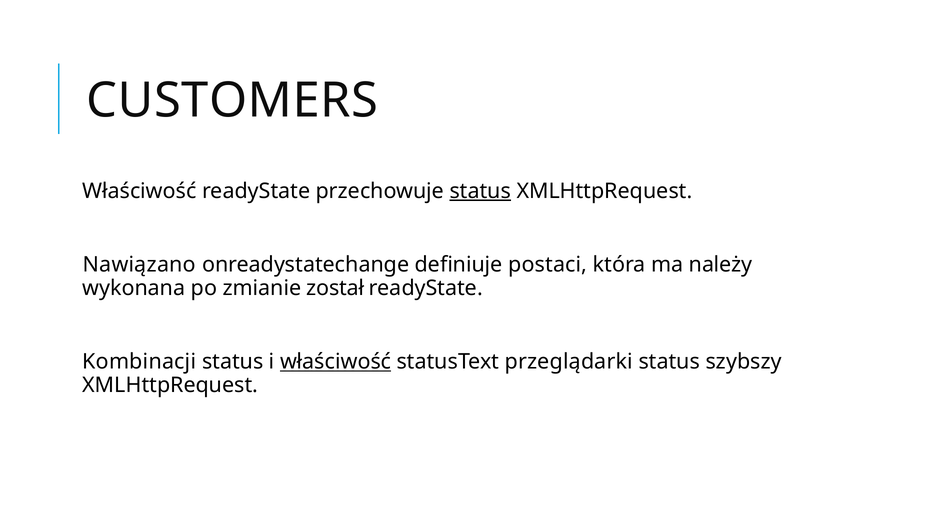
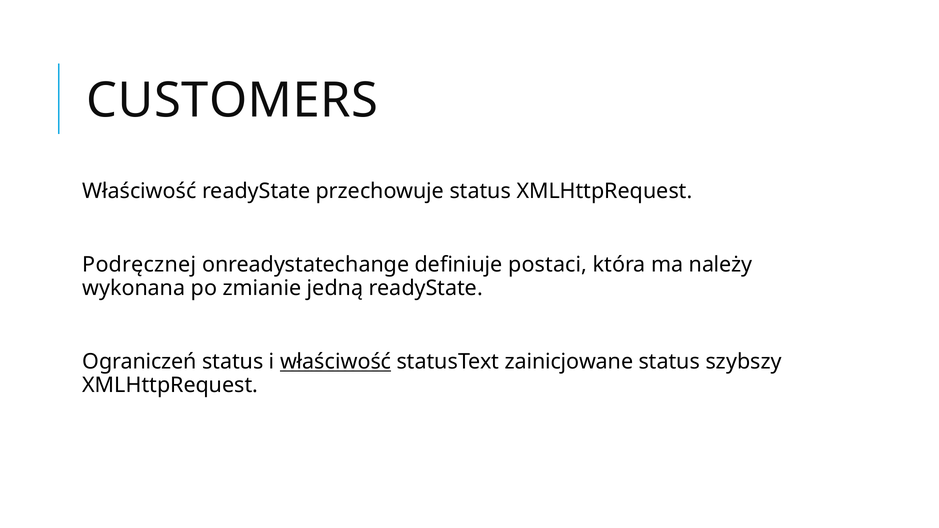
status at (480, 191) underline: present -> none
Nawiązano: Nawiązano -> Podręcznej
został: został -> jedną
Kombinacji: Kombinacji -> Ograniczeń
przeglądarki: przeglądarki -> zainicjowane
